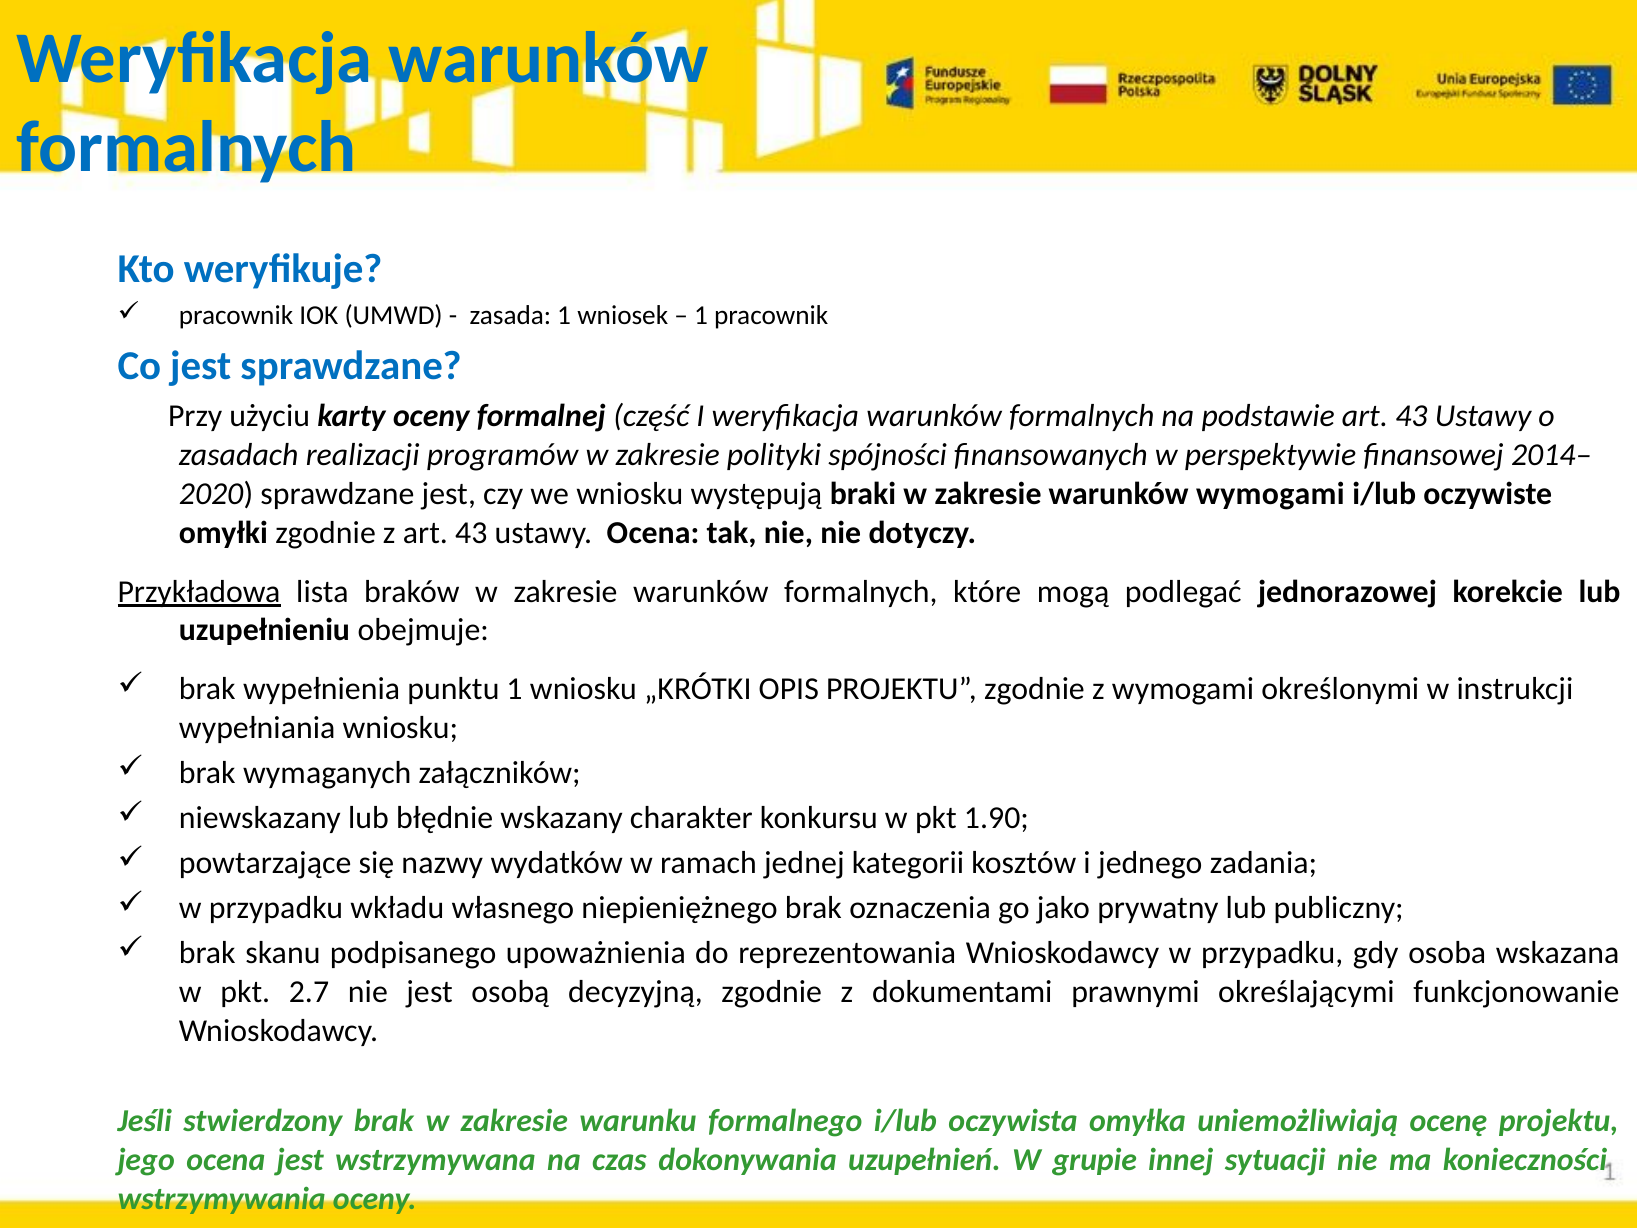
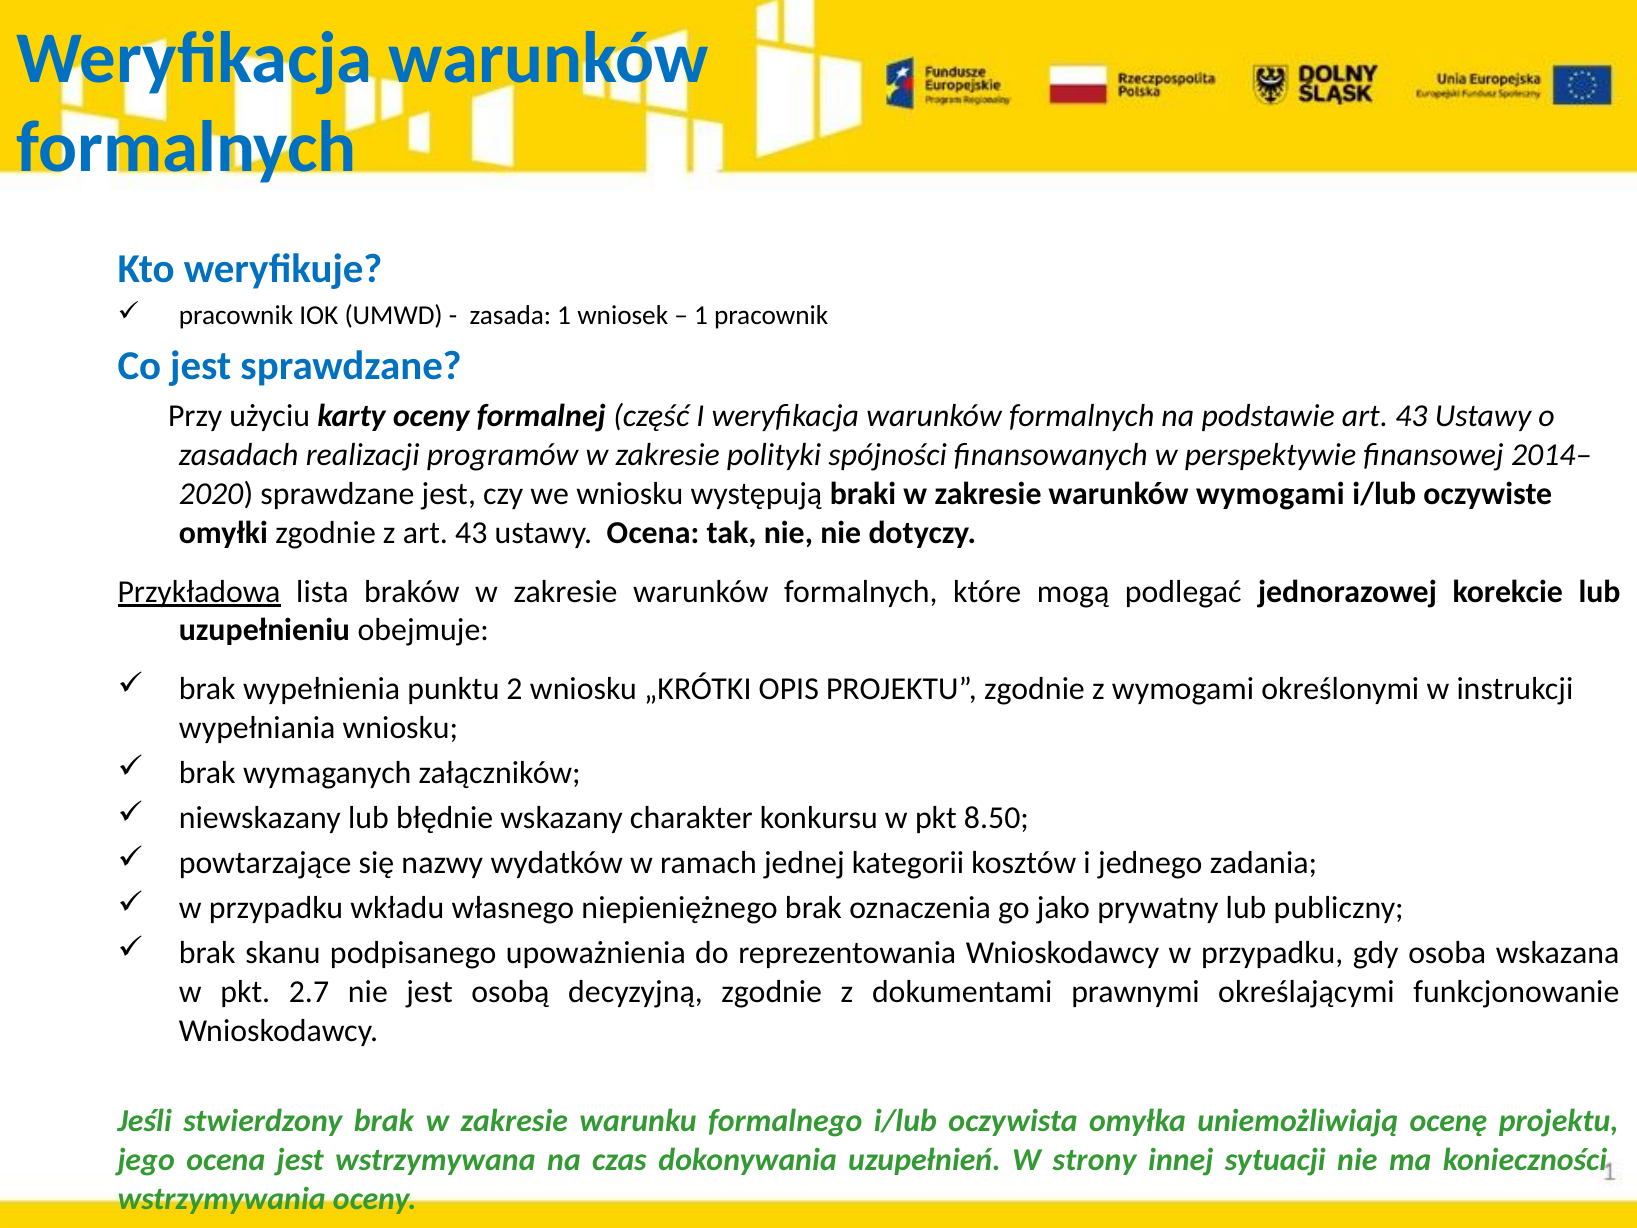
punktu 1: 1 -> 2
1.90: 1.90 -> 8.50
grupie: grupie -> strony
